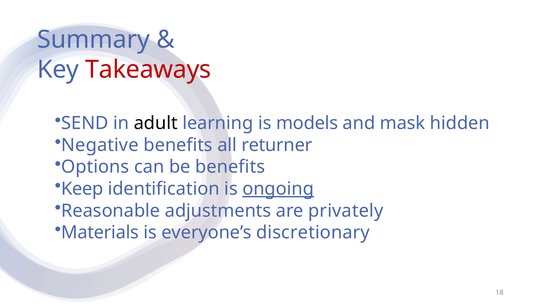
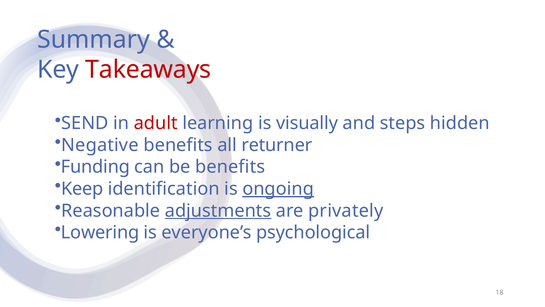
adult colour: black -> red
models: models -> visually
mask: mask -> steps
Options: Options -> Funding
adjustments underline: none -> present
Materials: Materials -> Lowering
discretionary: discretionary -> psychological
